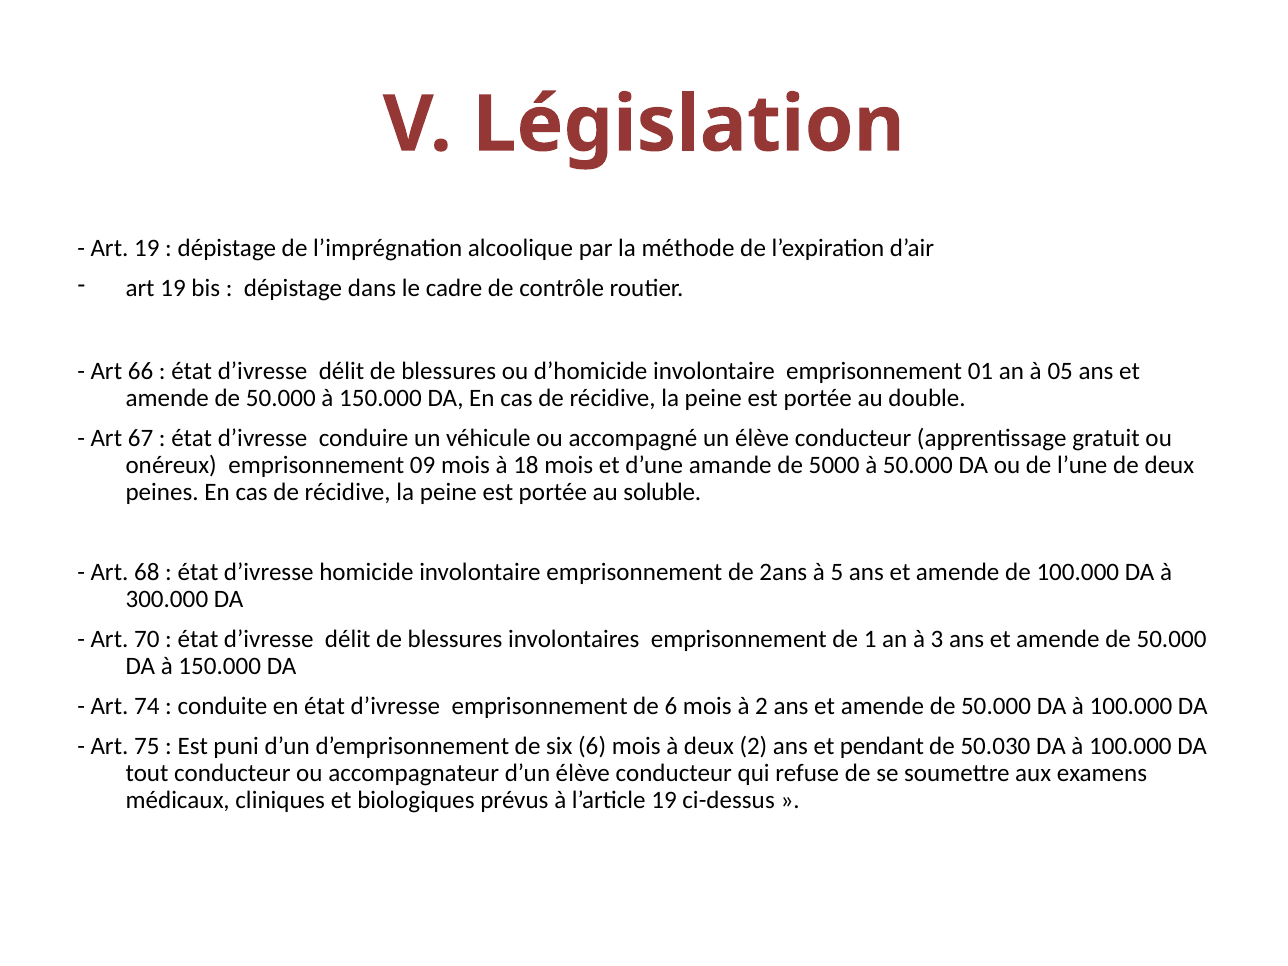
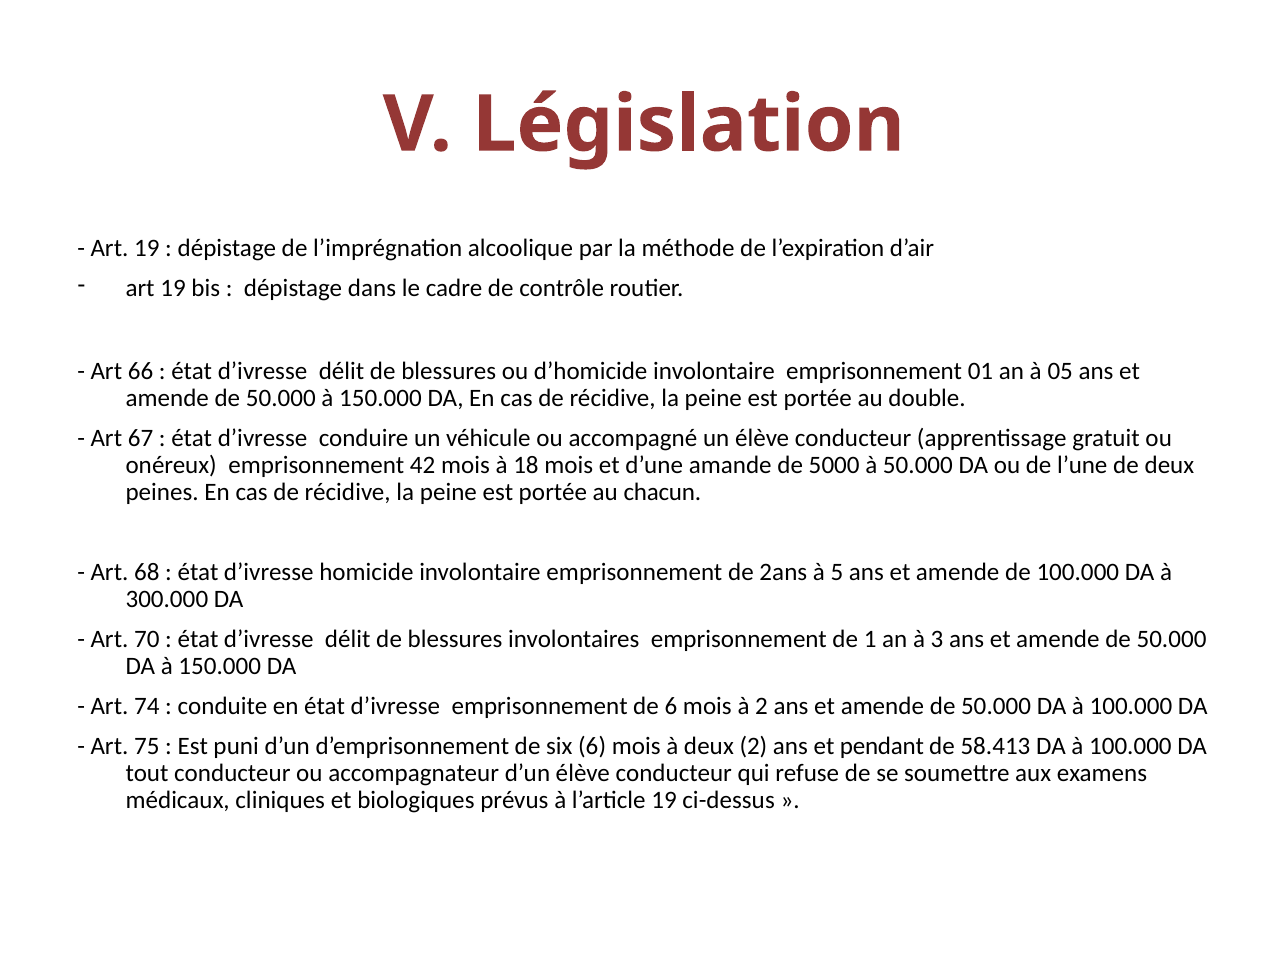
09: 09 -> 42
soluble: soluble -> chacun
50.030: 50.030 -> 58.413
